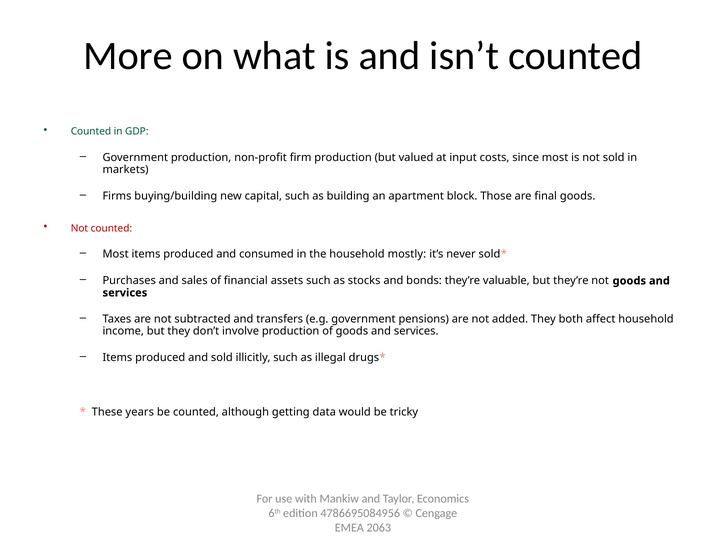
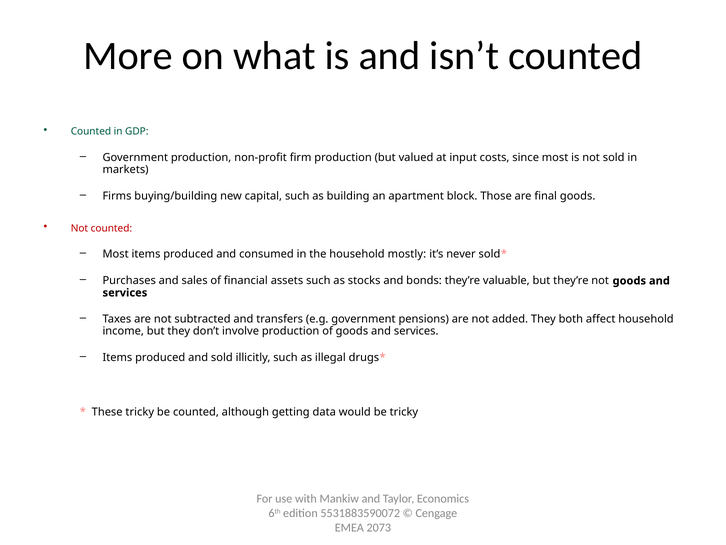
These years: years -> tricky
4786695084956: 4786695084956 -> 5531883590072
2063: 2063 -> 2073
